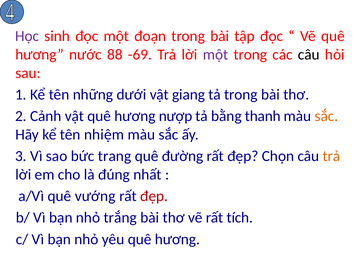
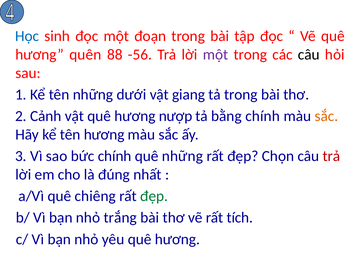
Học colour: purple -> blue
nước: nước -> quên
-69: -69 -> -56
bằng thanh: thanh -> chính
tên nhiệm: nhiệm -> hương
bức trang: trang -> chính
quê đường: đường -> những
trả at (331, 156) colour: orange -> red
vướng: vướng -> chiêng
đẹp at (154, 196) colour: red -> green
